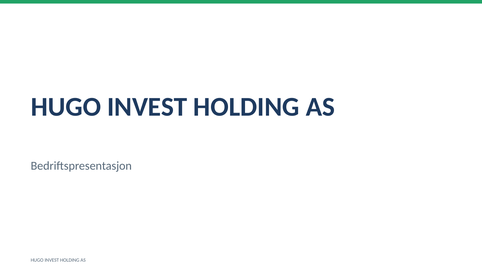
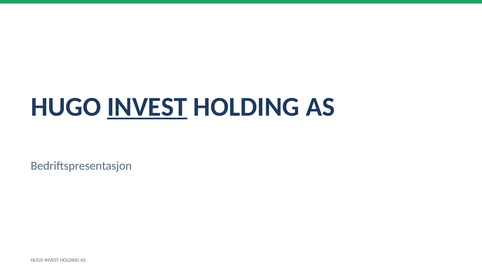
INVEST at (147, 107) underline: none -> present
